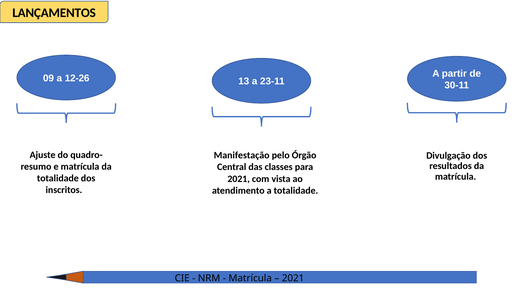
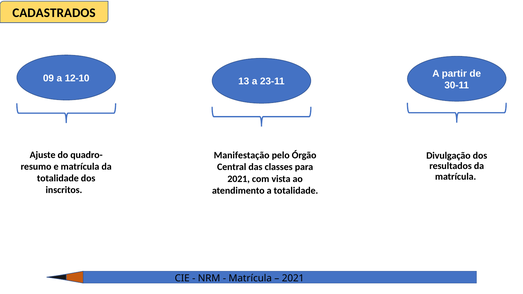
LANÇAMENTOS: LANÇAMENTOS -> CADASTRADOS
12-26: 12-26 -> 12-10
